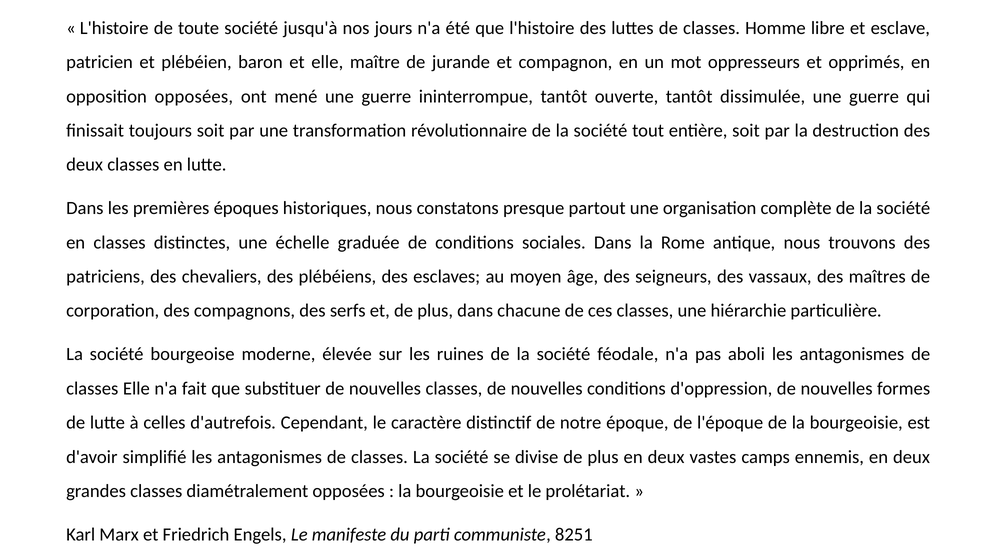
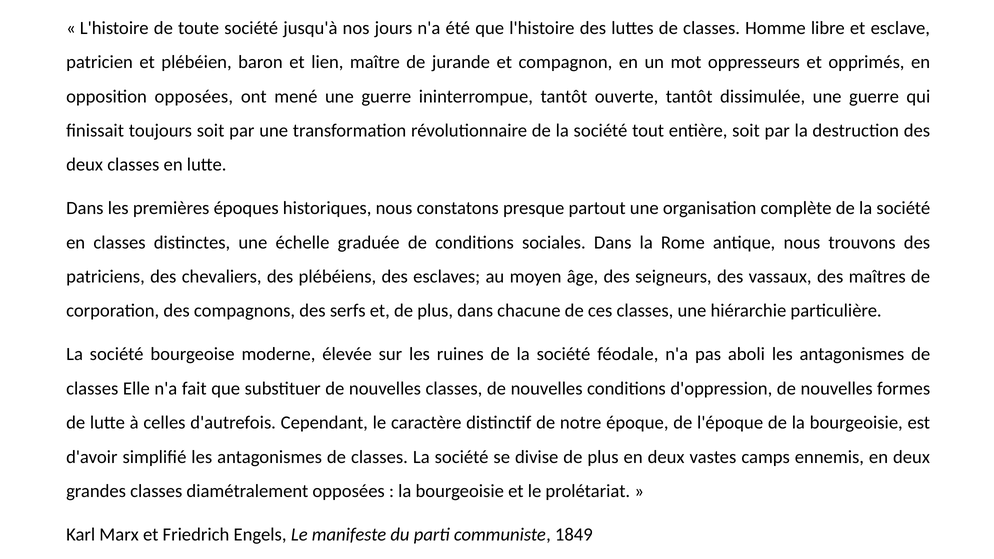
et elle: elle -> lien
8251: 8251 -> 1849
